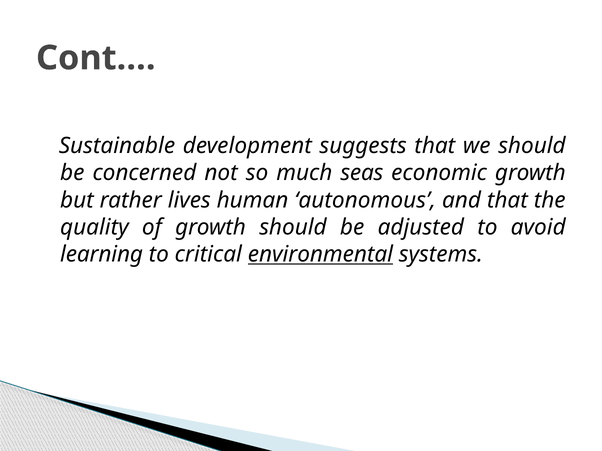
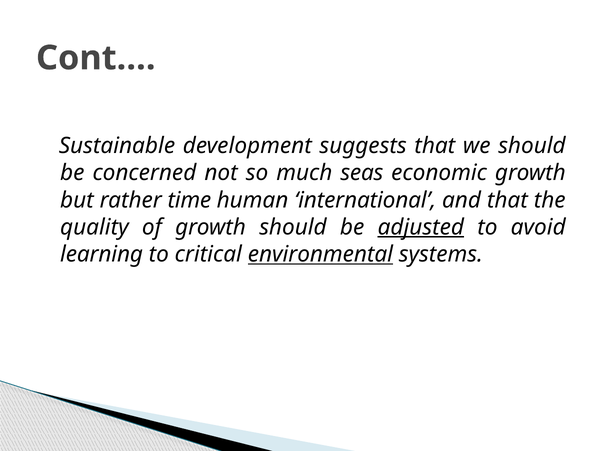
lives: lives -> time
autonomous: autonomous -> international
adjusted underline: none -> present
